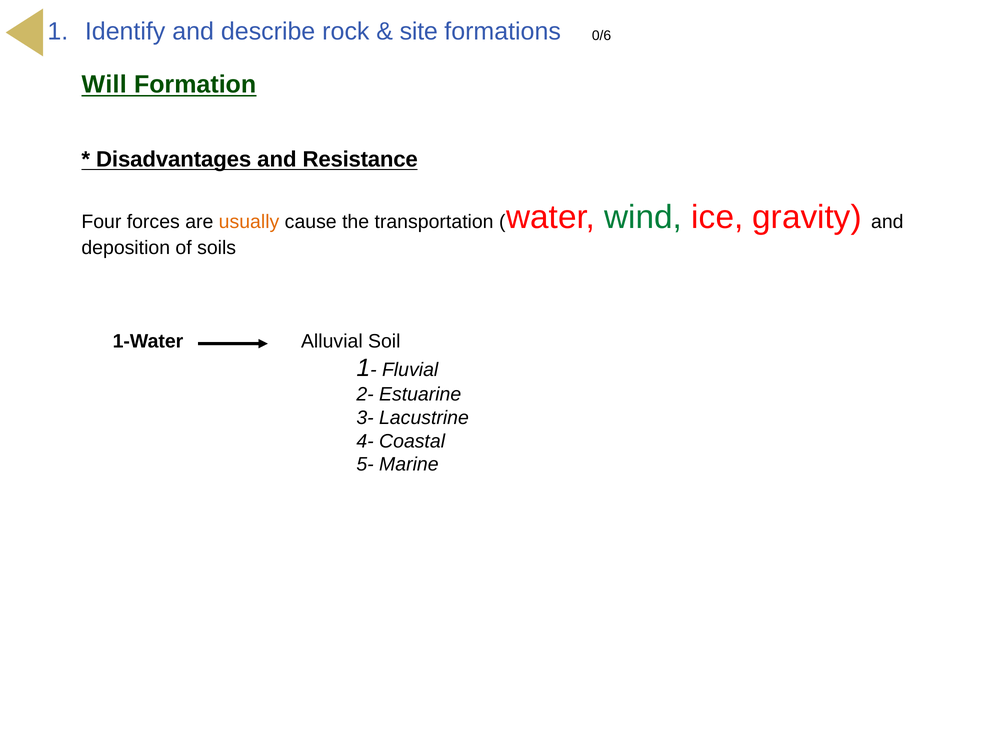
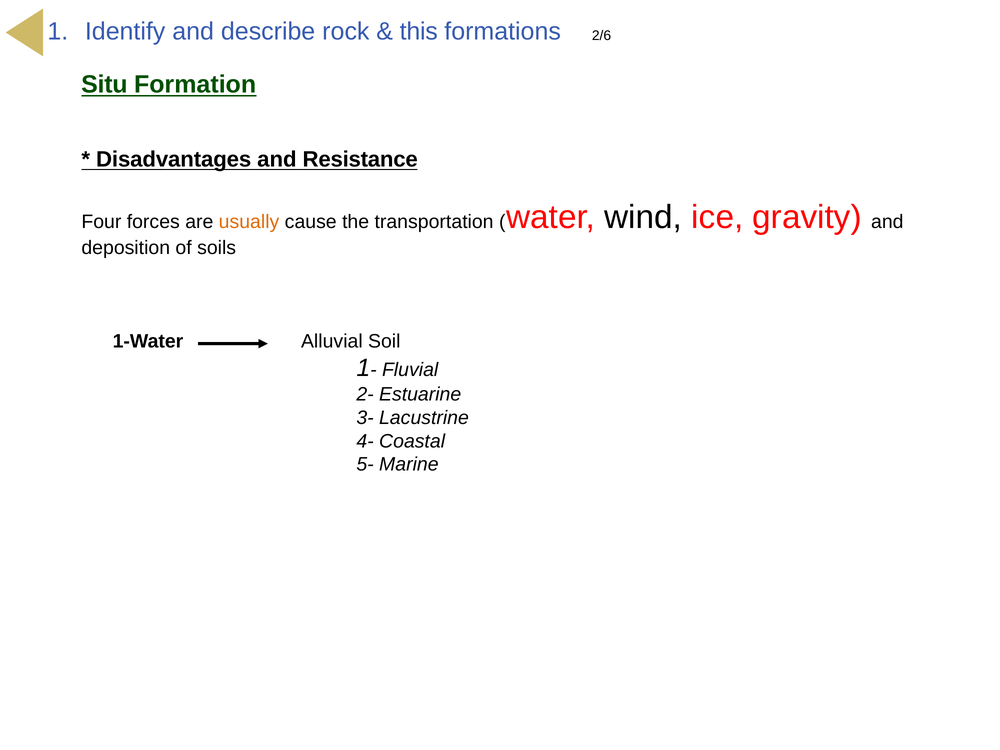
site: site -> this
0/6: 0/6 -> 2/6
Will: Will -> Situ
wind colour: green -> black
